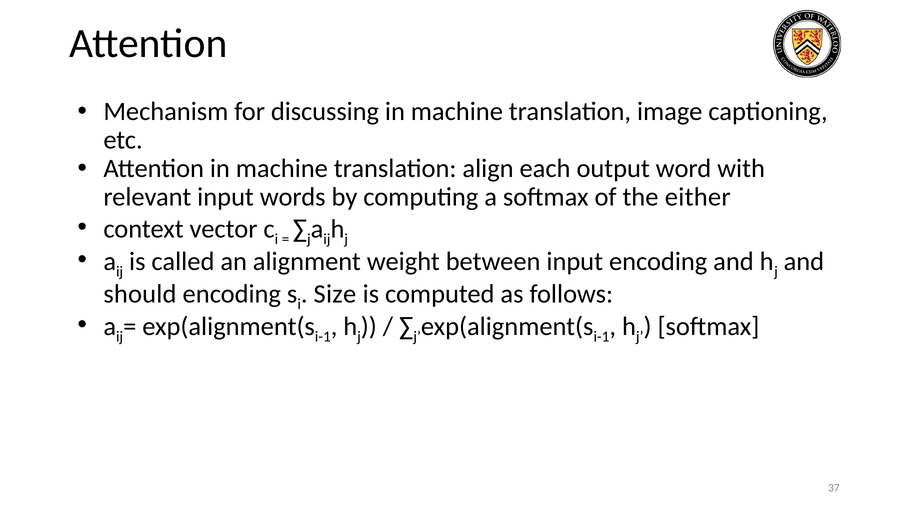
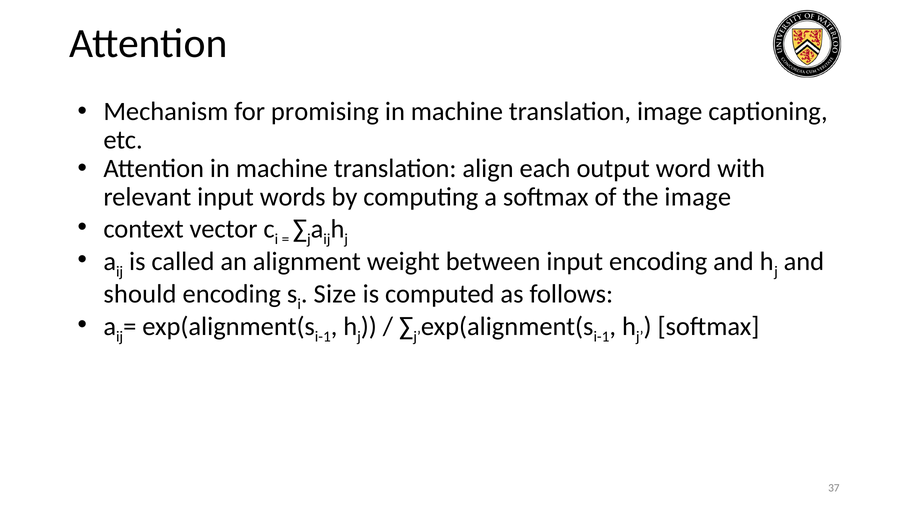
discussing: discussing -> promising
the either: either -> image
